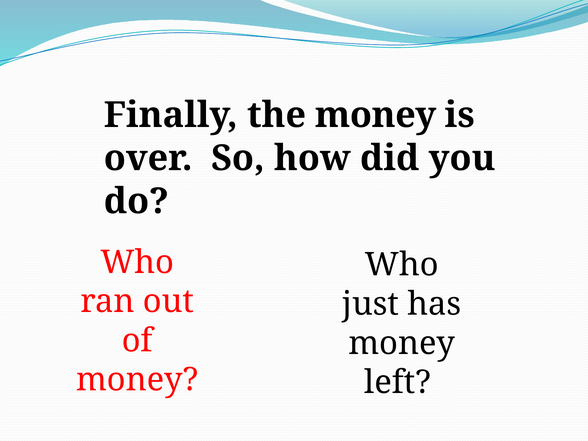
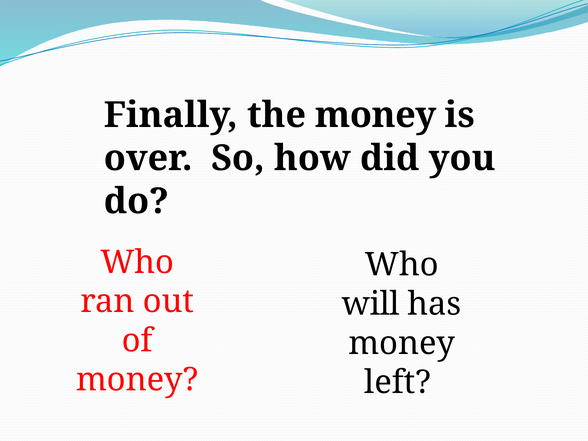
just: just -> will
